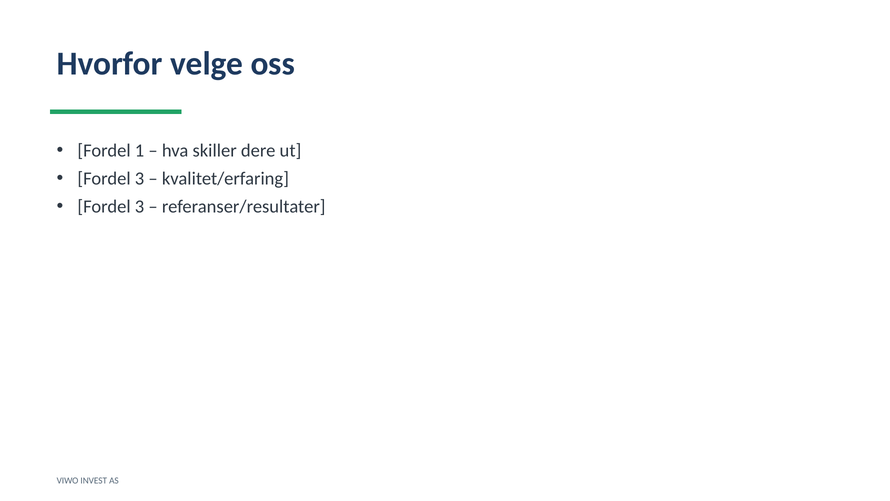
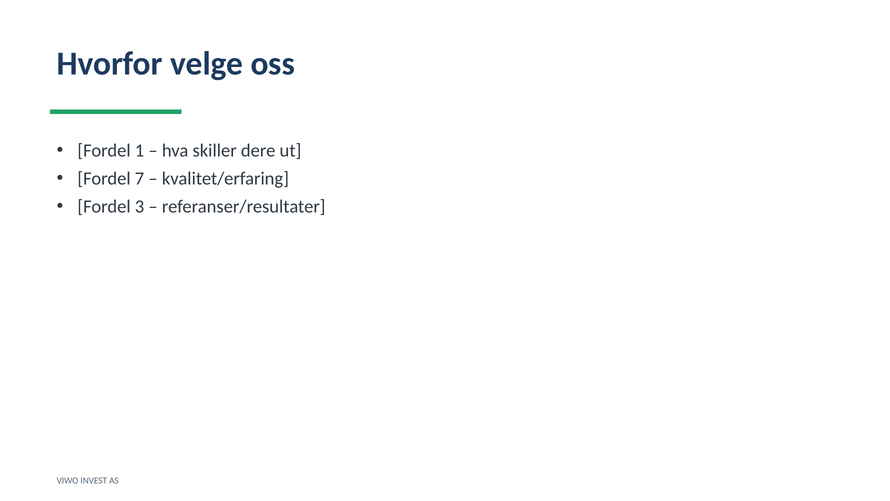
3 at (140, 179): 3 -> 7
